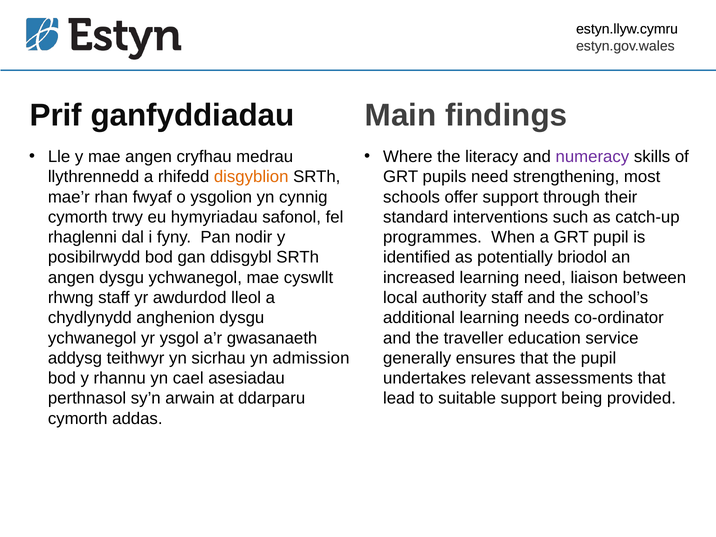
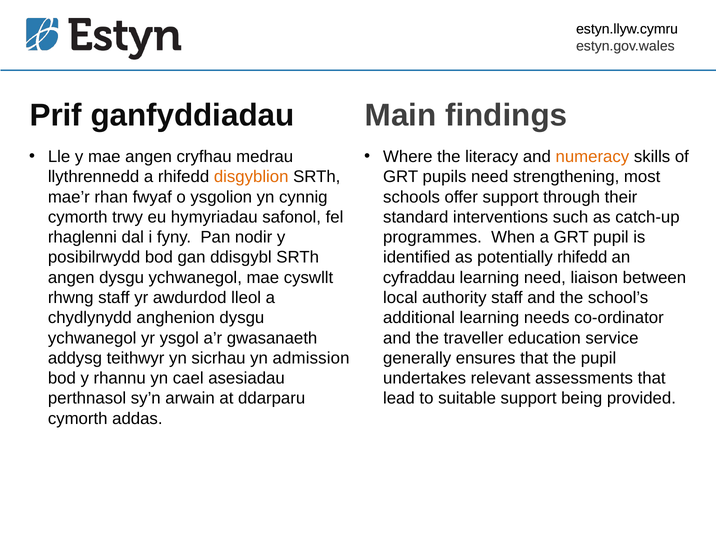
numeracy colour: purple -> orange
potentially briodol: briodol -> rhifedd
increased: increased -> cyfraddau
